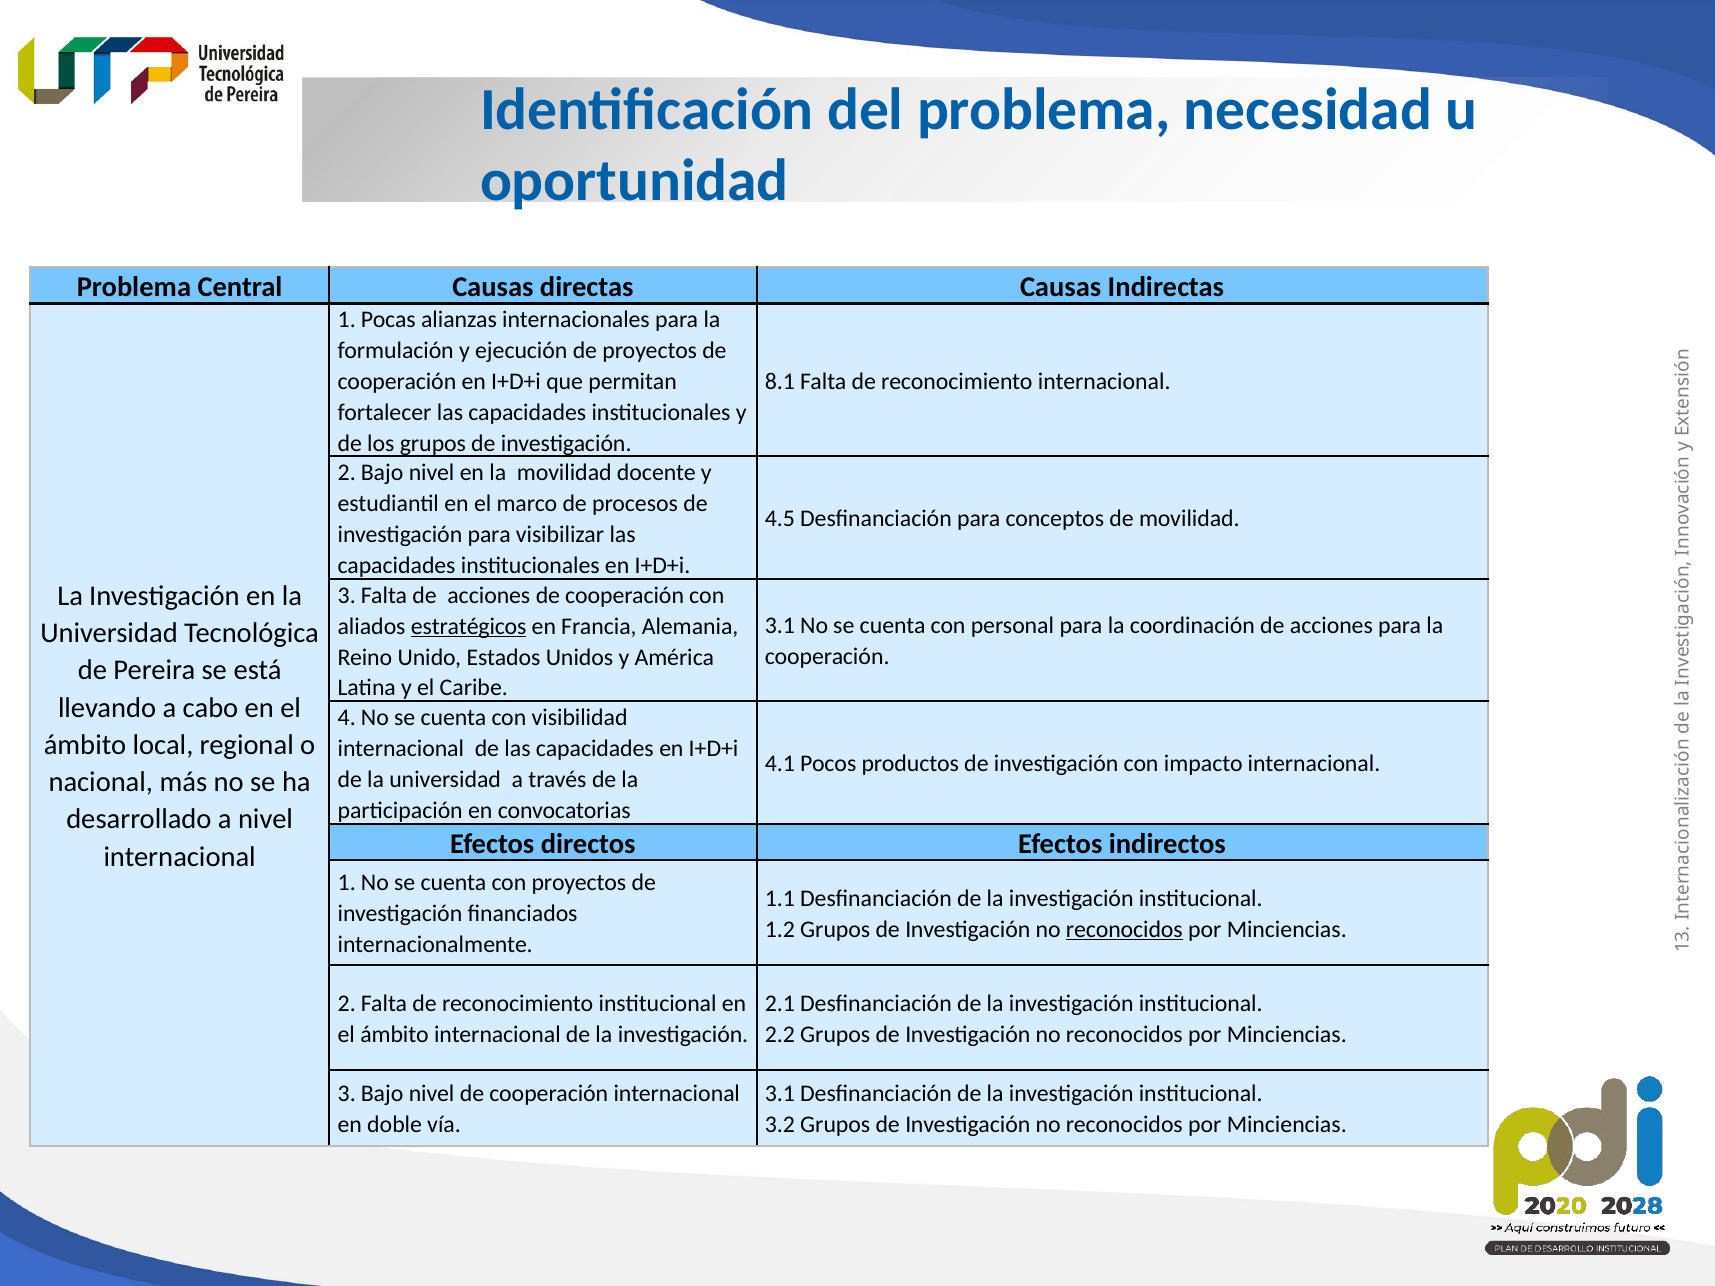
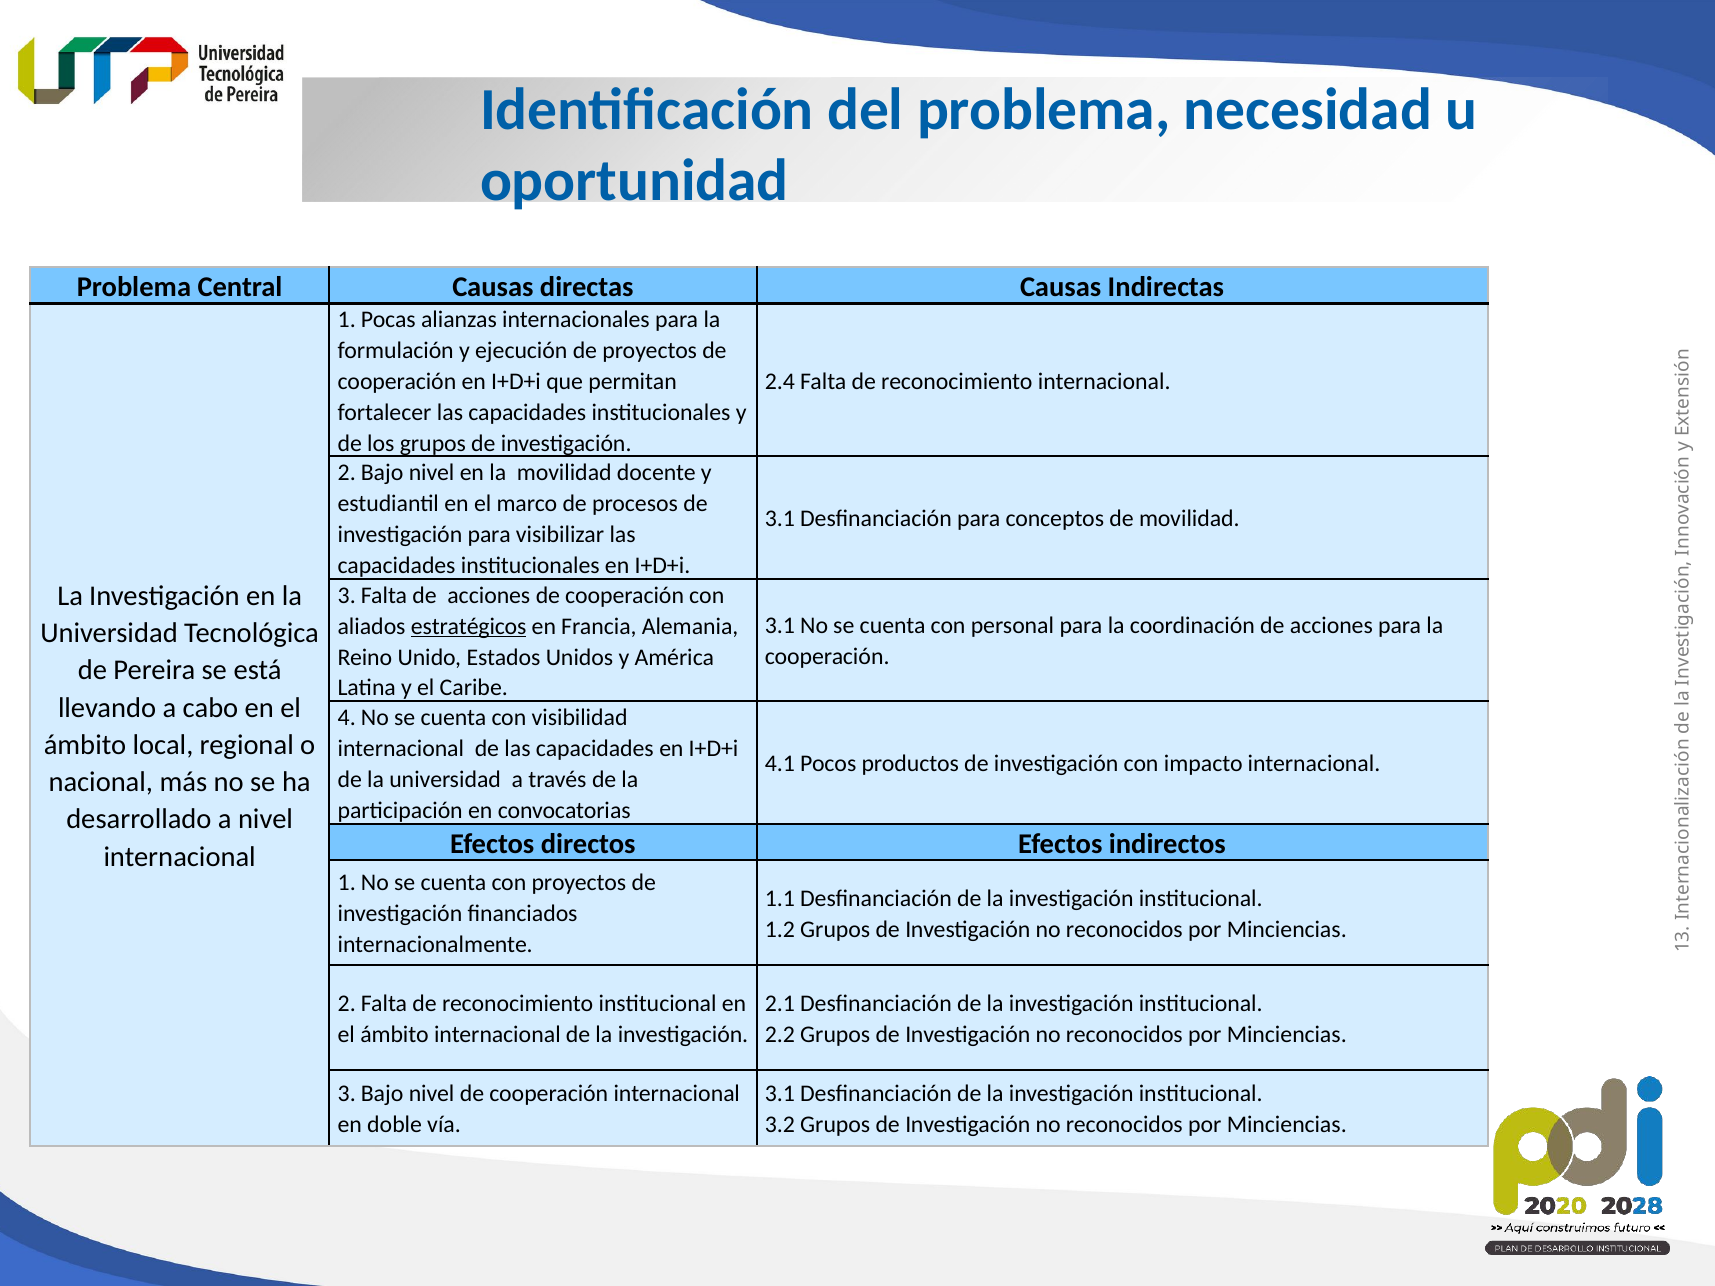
8.1: 8.1 -> 2.4
4.5 at (780, 519): 4.5 -> 3.1
reconocidos at (1124, 930) underline: present -> none
